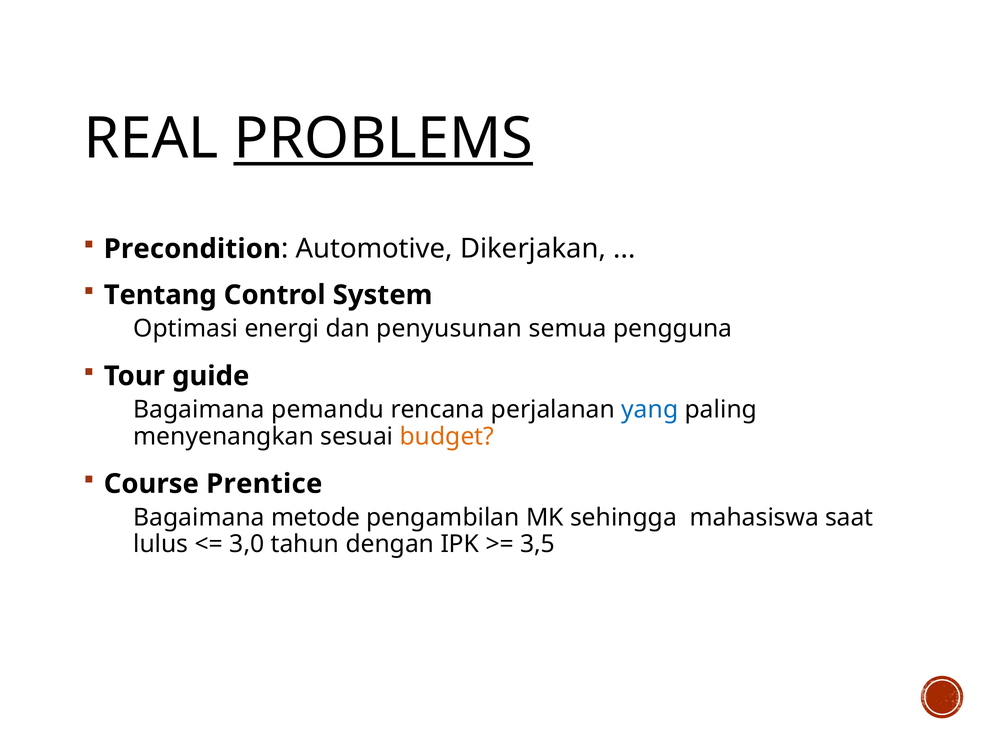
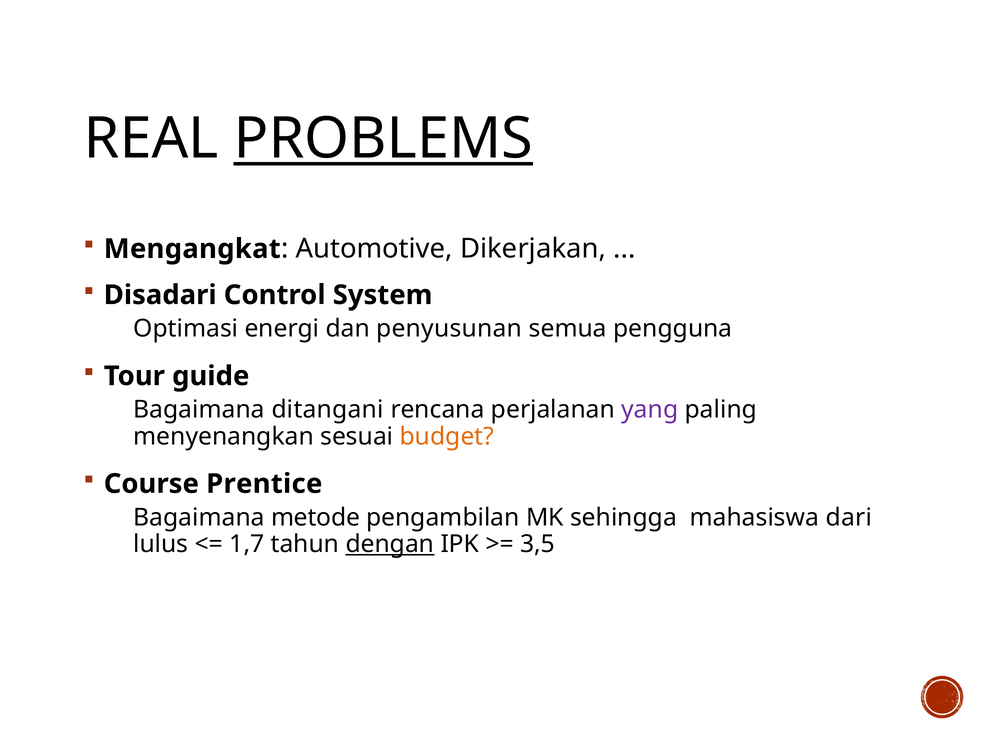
Precondition: Precondition -> Mengangkat
Tentang: Tentang -> Disadari
pemandu: pemandu -> ditangani
yang colour: blue -> purple
saat: saat -> dari
3,0: 3,0 -> 1,7
dengan underline: none -> present
